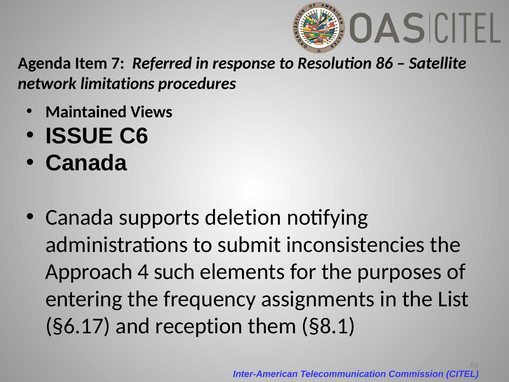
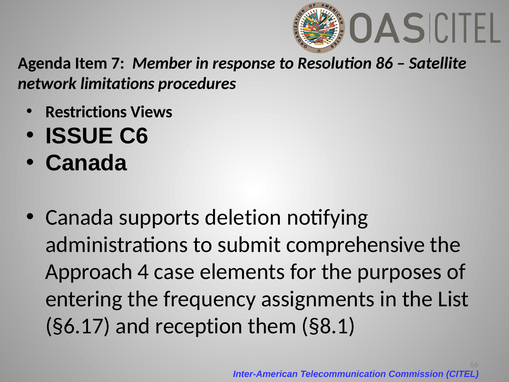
Referred: Referred -> Member
Maintained: Maintained -> Restrictions
inconsistencies: inconsistencies -> comprehensive
such: such -> case
